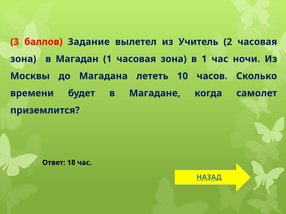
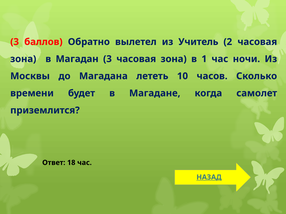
Задание: Задание -> Обратно
Магадан 1: 1 -> 3
